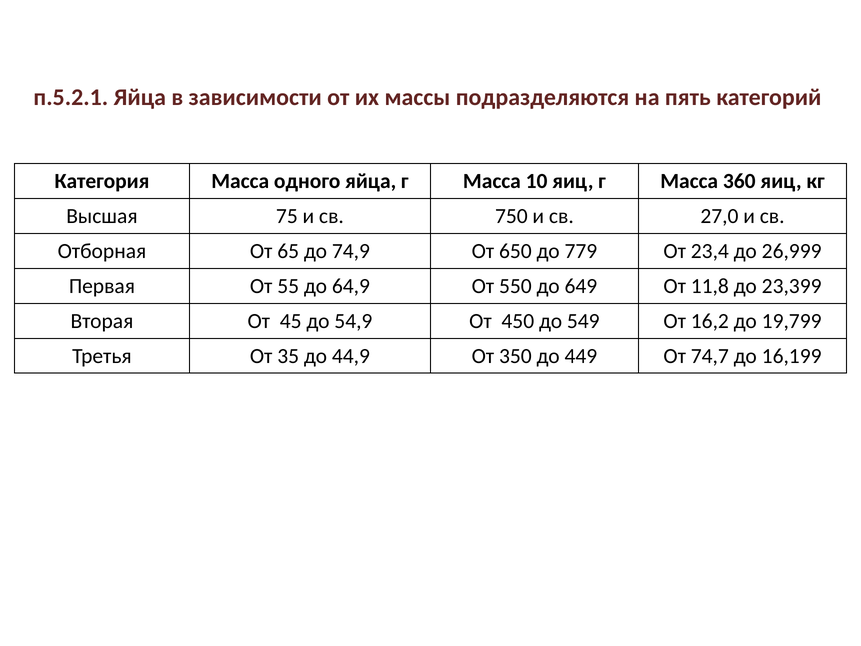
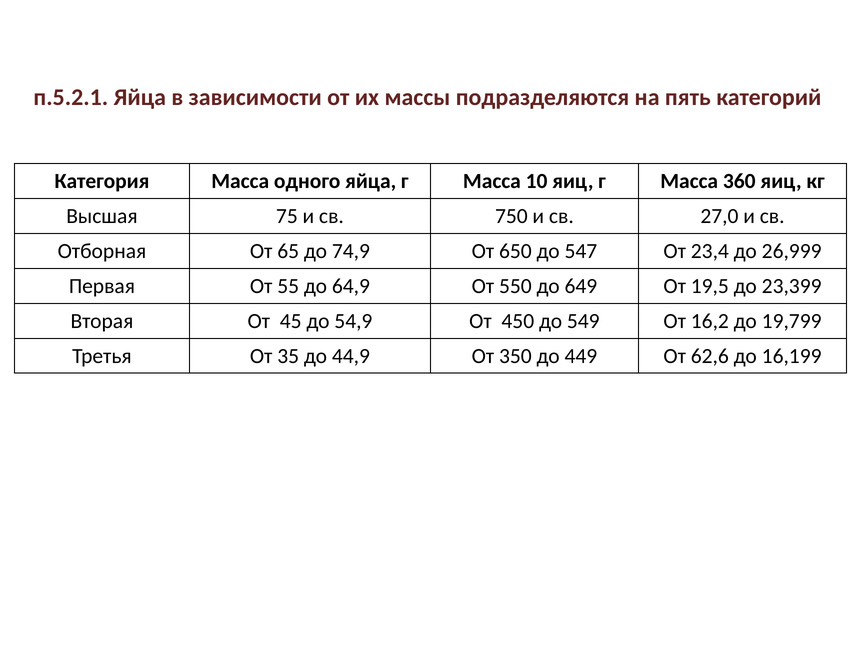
779: 779 -> 547
11,8: 11,8 -> 19,5
74,7: 74,7 -> 62,6
